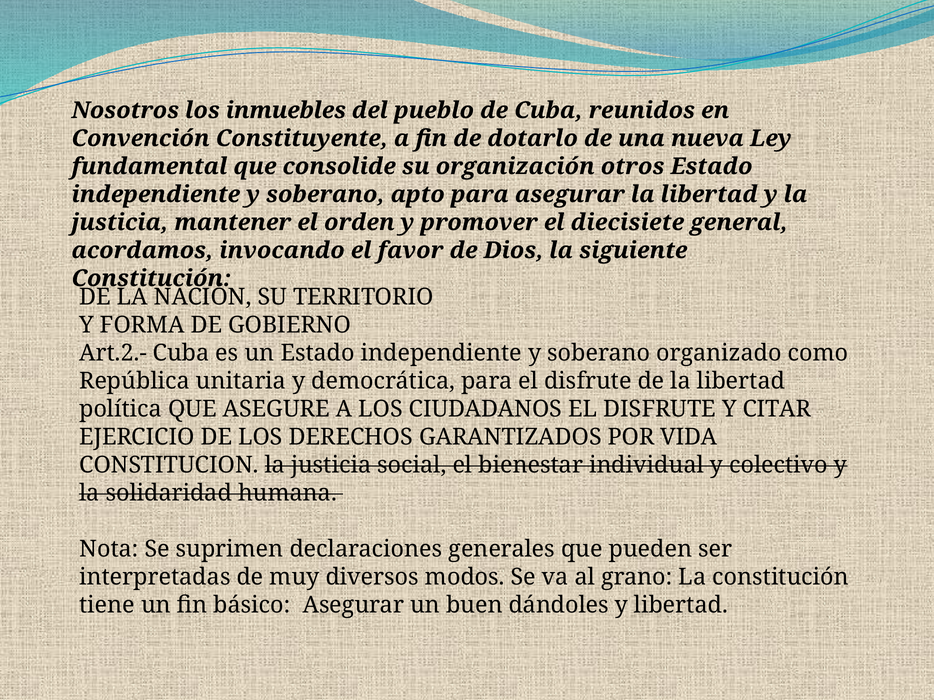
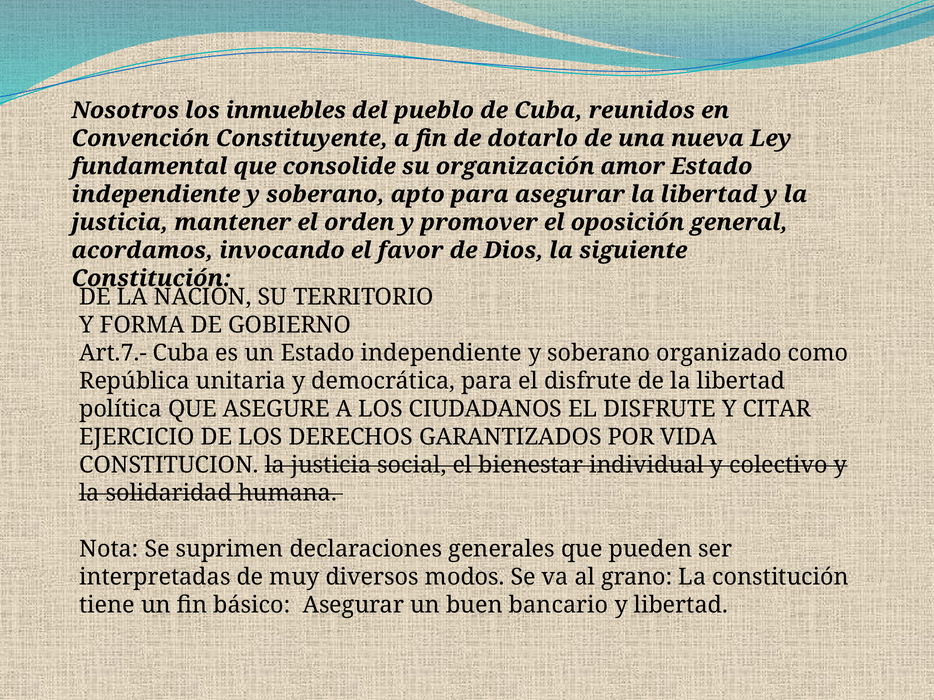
otros: otros -> amor
diecisiete: diecisiete -> oposición
Art.2.-: Art.2.- -> Art.7.-
dándoles: dándoles -> bancario
